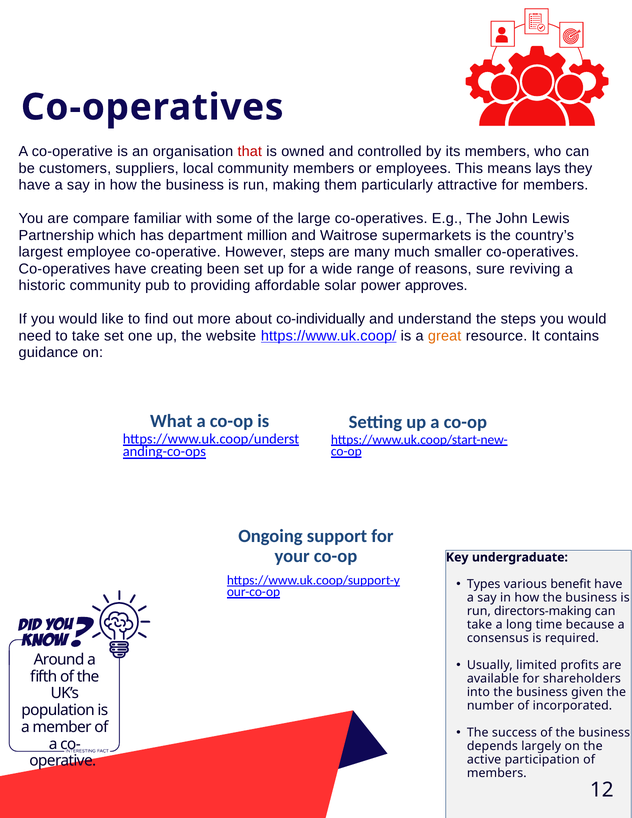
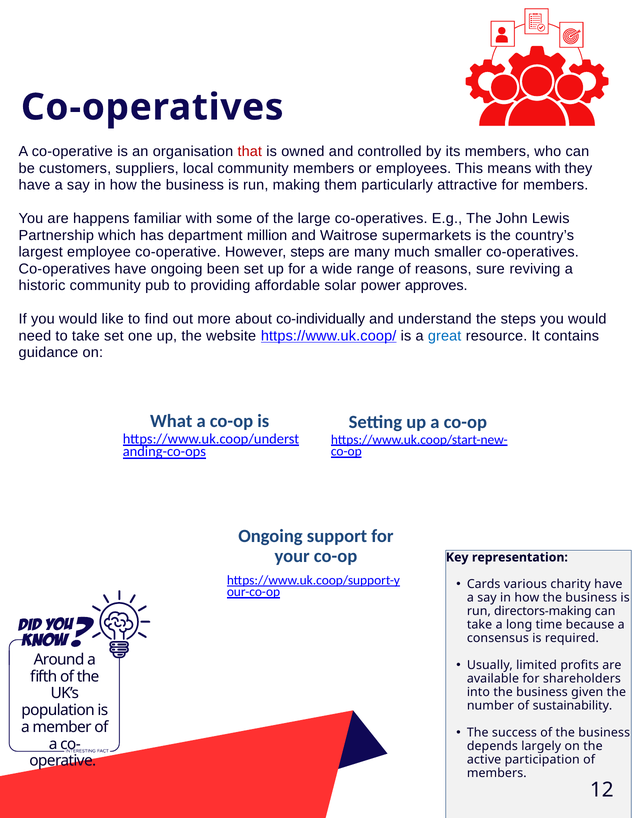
means lays: lays -> with
compare: compare -> happens
have creating: creating -> ongoing
great colour: orange -> blue
undergraduate: undergraduate -> representation
Types: Types -> Cards
benefit: benefit -> charity
incorporated: incorporated -> sustainability
